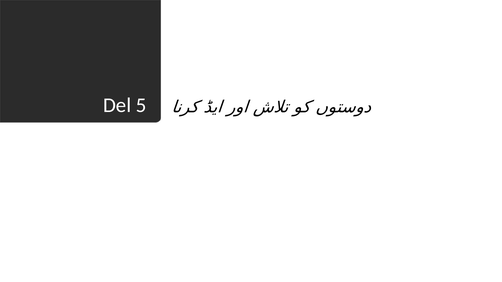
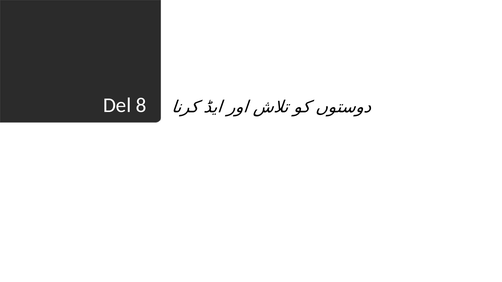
5: 5 -> 8
